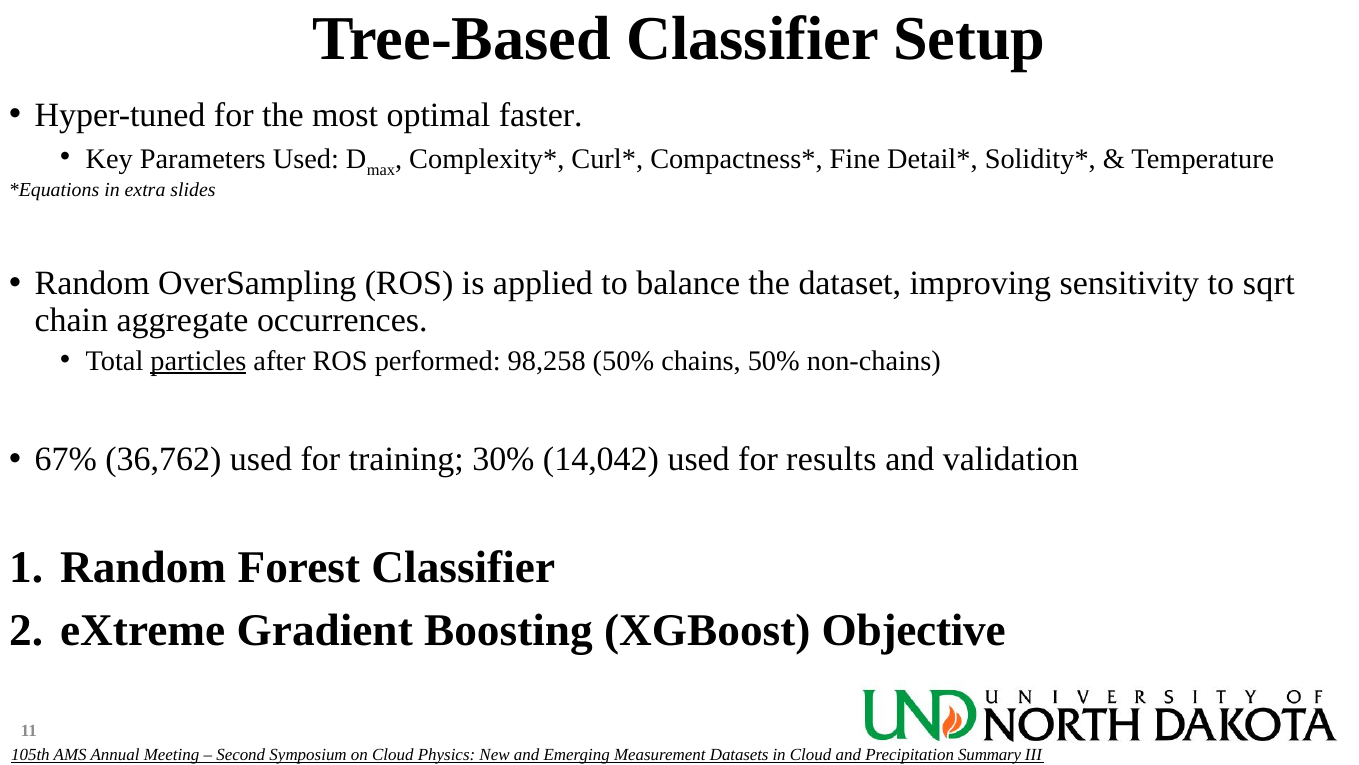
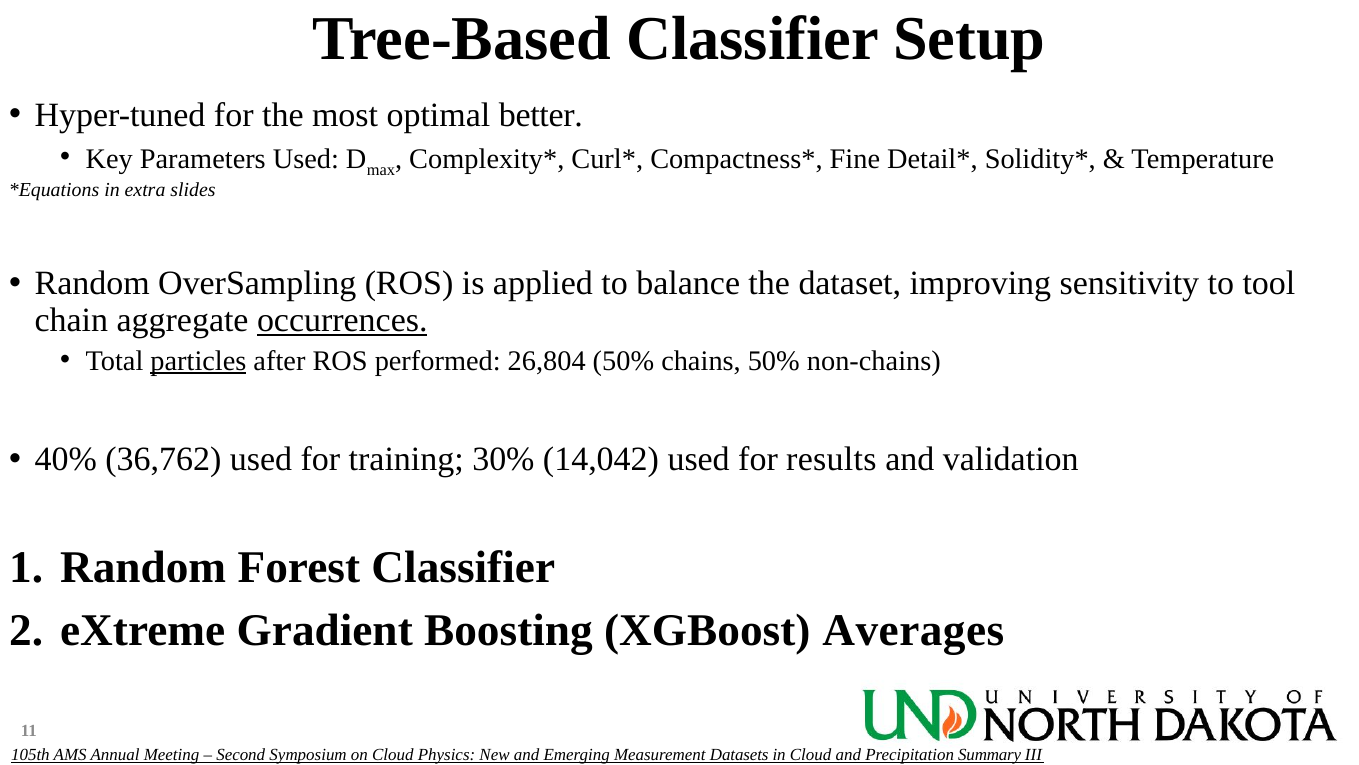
faster: faster -> better
sqrt: sqrt -> tool
occurrences underline: none -> present
98,258: 98,258 -> 26,804
67%: 67% -> 40%
Objective: Objective -> Averages
